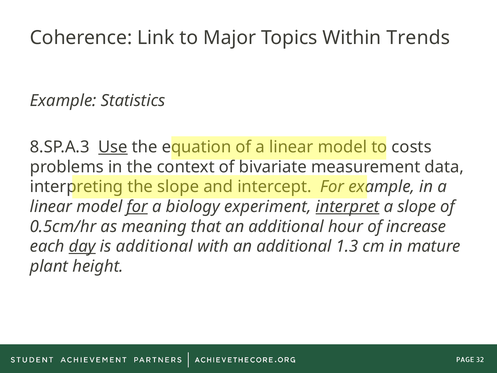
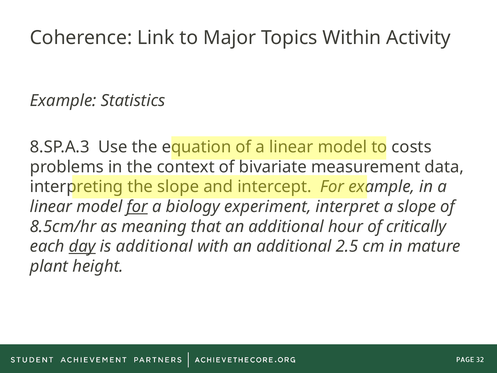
Trends: Trends -> Activity
Use underline: present -> none
interpret underline: present -> none
0.5cm/hr: 0.5cm/hr -> 8.5cm/hr
increase: increase -> critically
1.3: 1.3 -> 2.5
